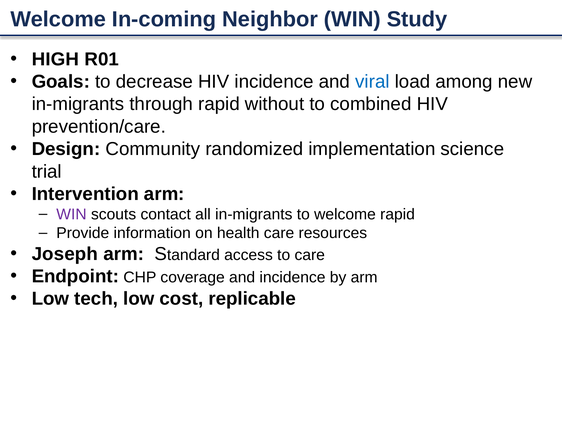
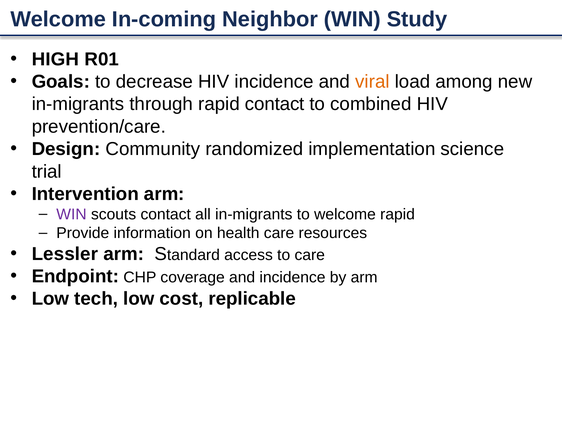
viral colour: blue -> orange
rapid without: without -> contact
Joseph: Joseph -> Lessler
